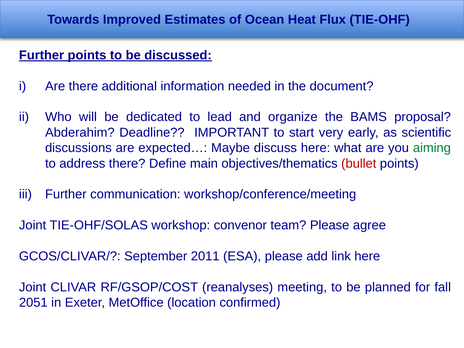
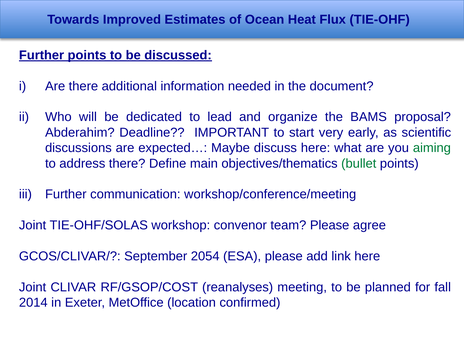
bullet colour: red -> green
2011: 2011 -> 2054
2051: 2051 -> 2014
